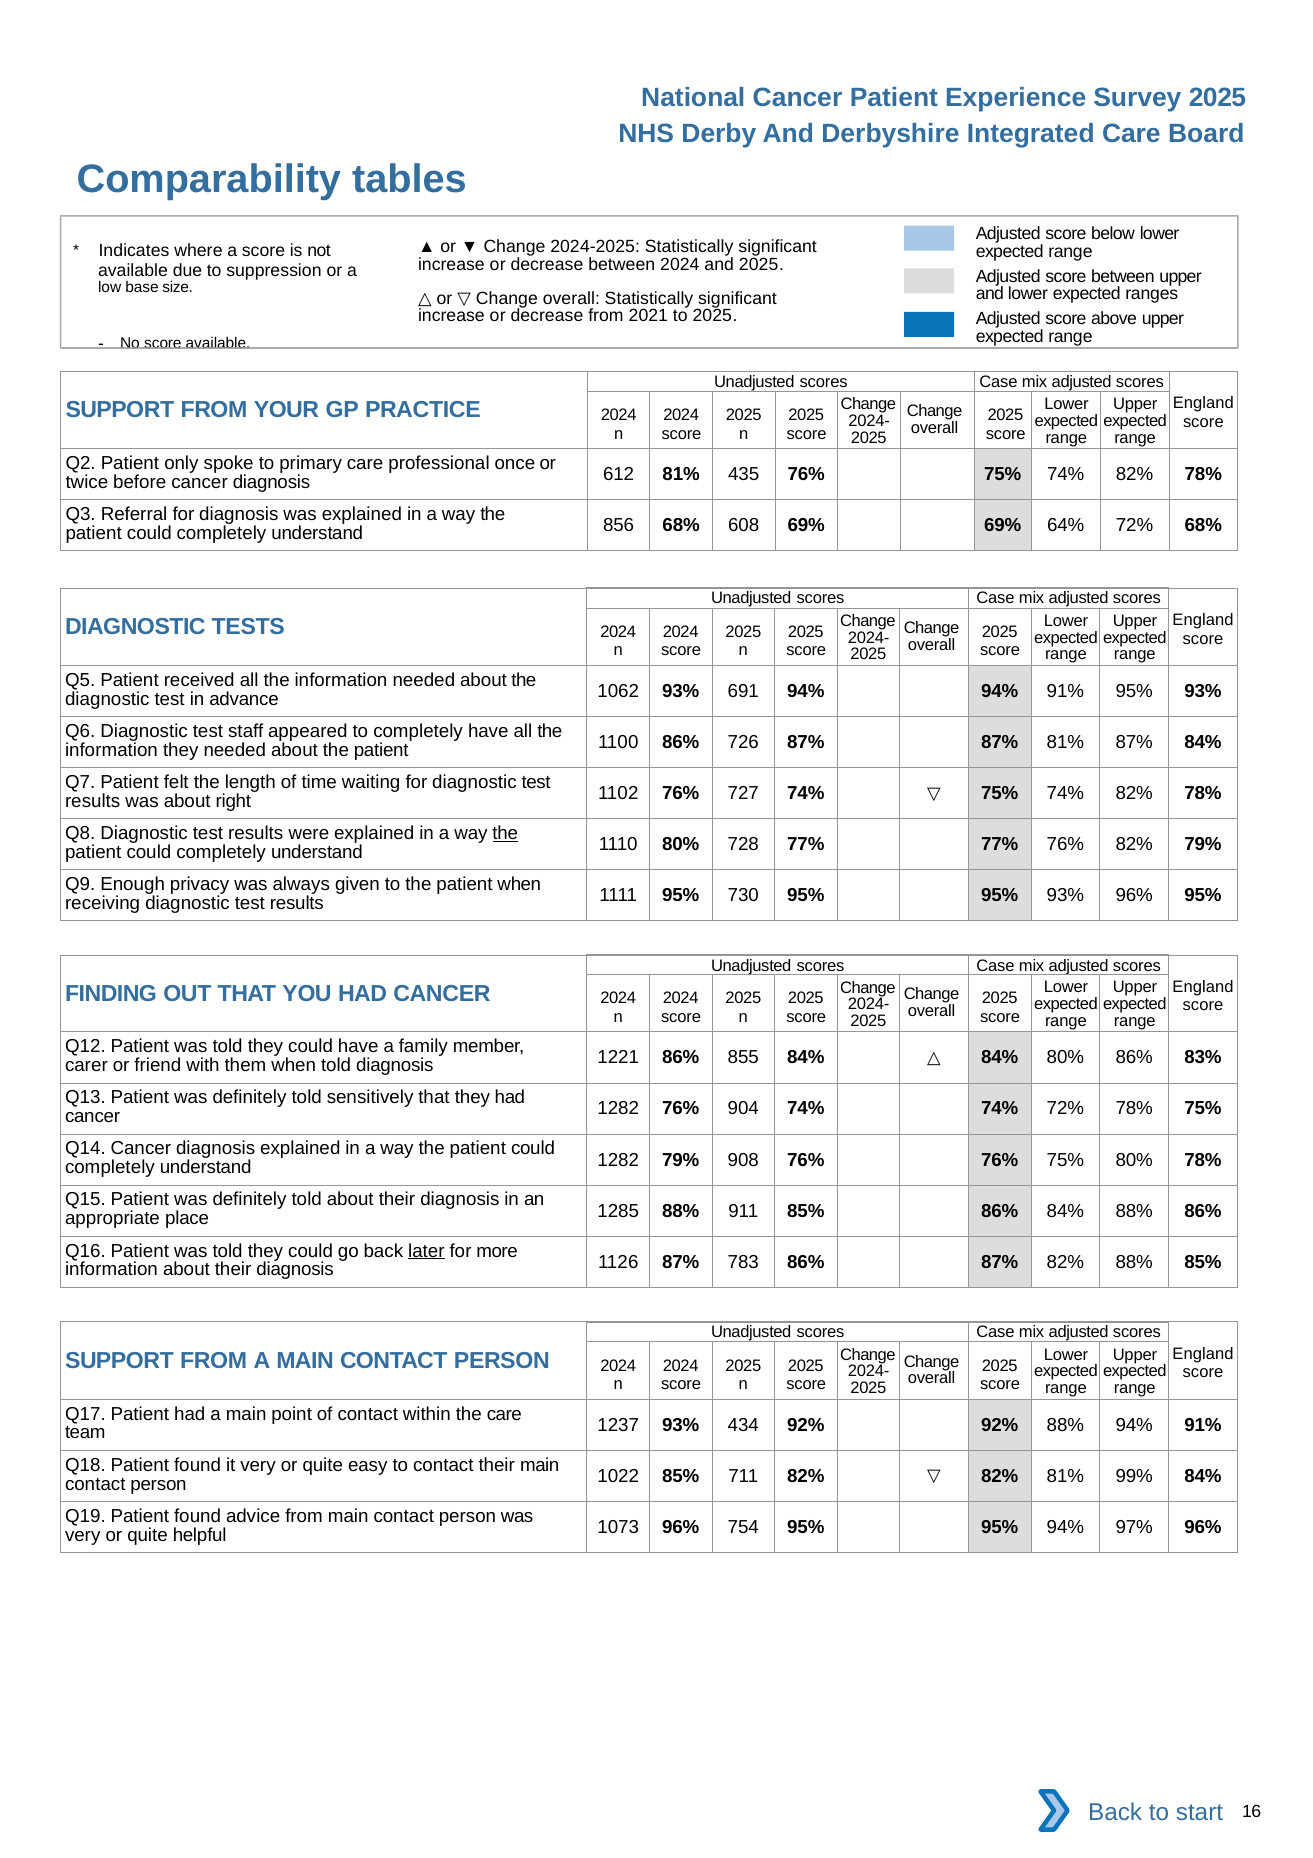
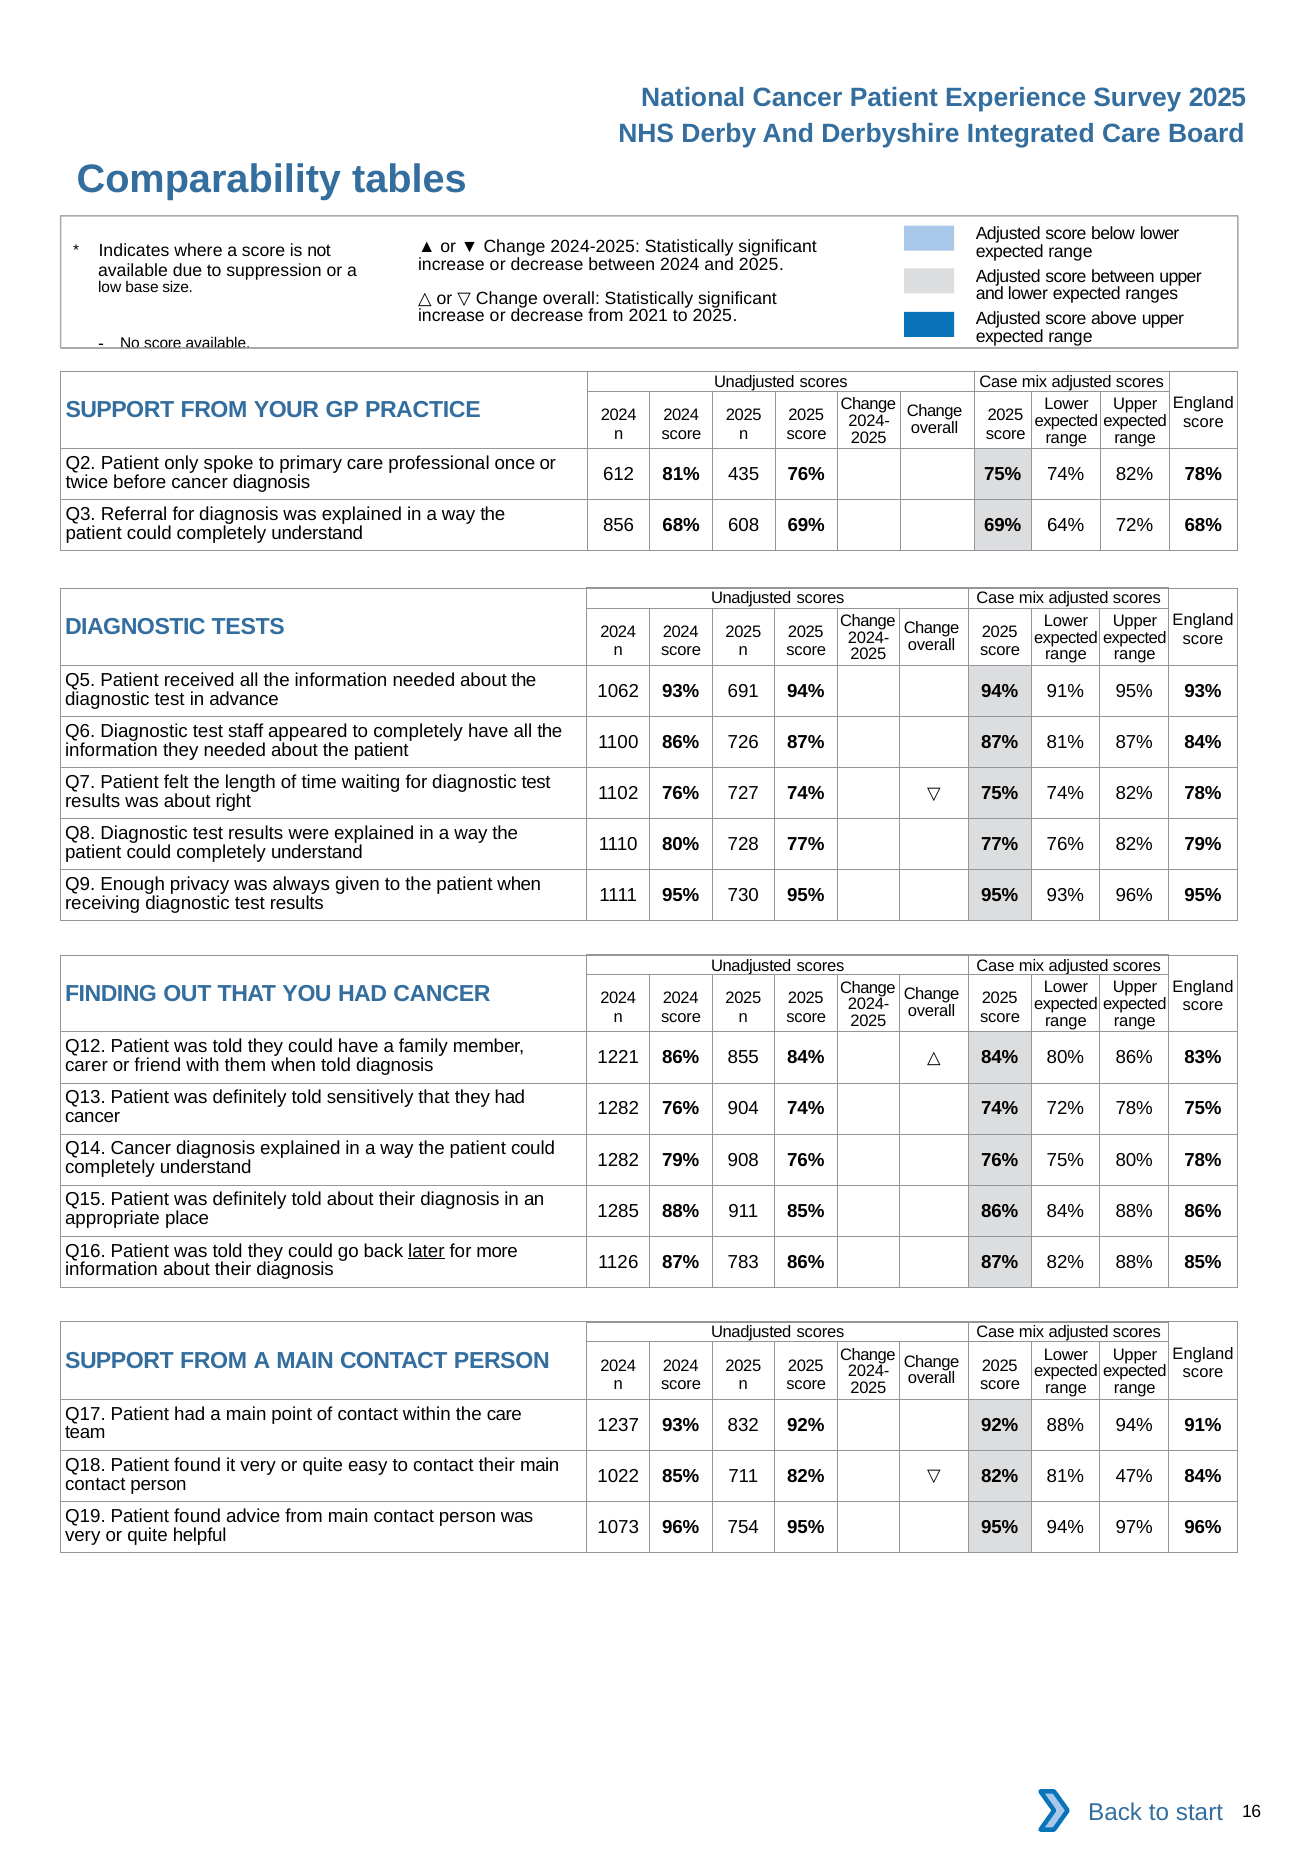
the at (505, 833) underline: present -> none
434: 434 -> 832
99%: 99% -> 47%
